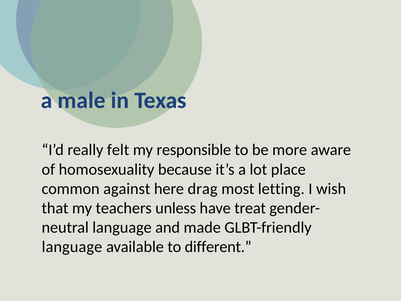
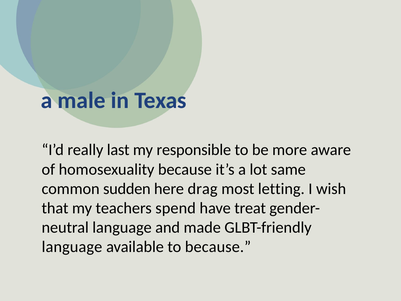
felt: felt -> last
place: place -> same
against: against -> sudden
unless: unless -> spend
to different: different -> because
